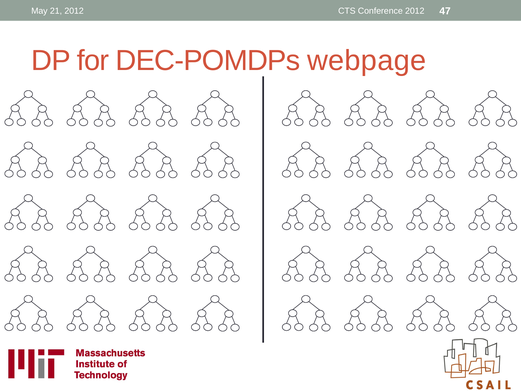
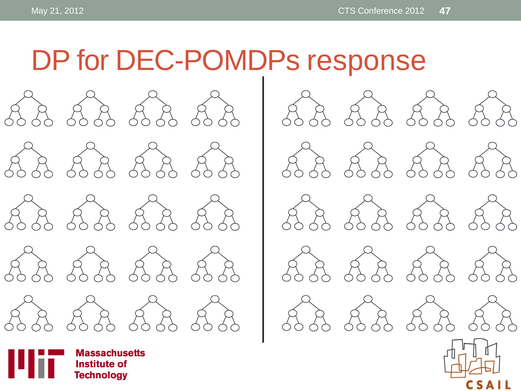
webpage: webpage -> response
